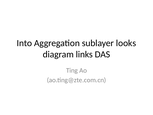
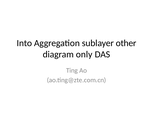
looks: looks -> other
links: links -> only
